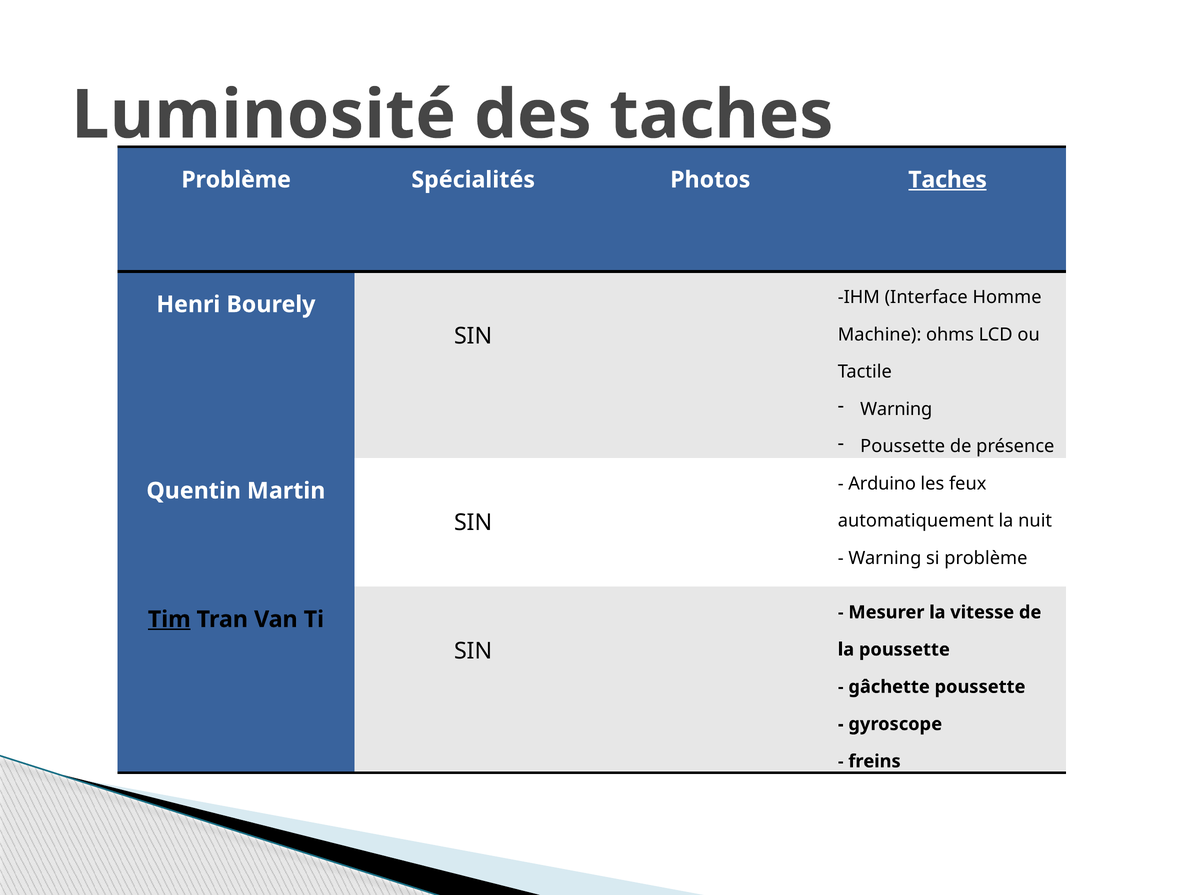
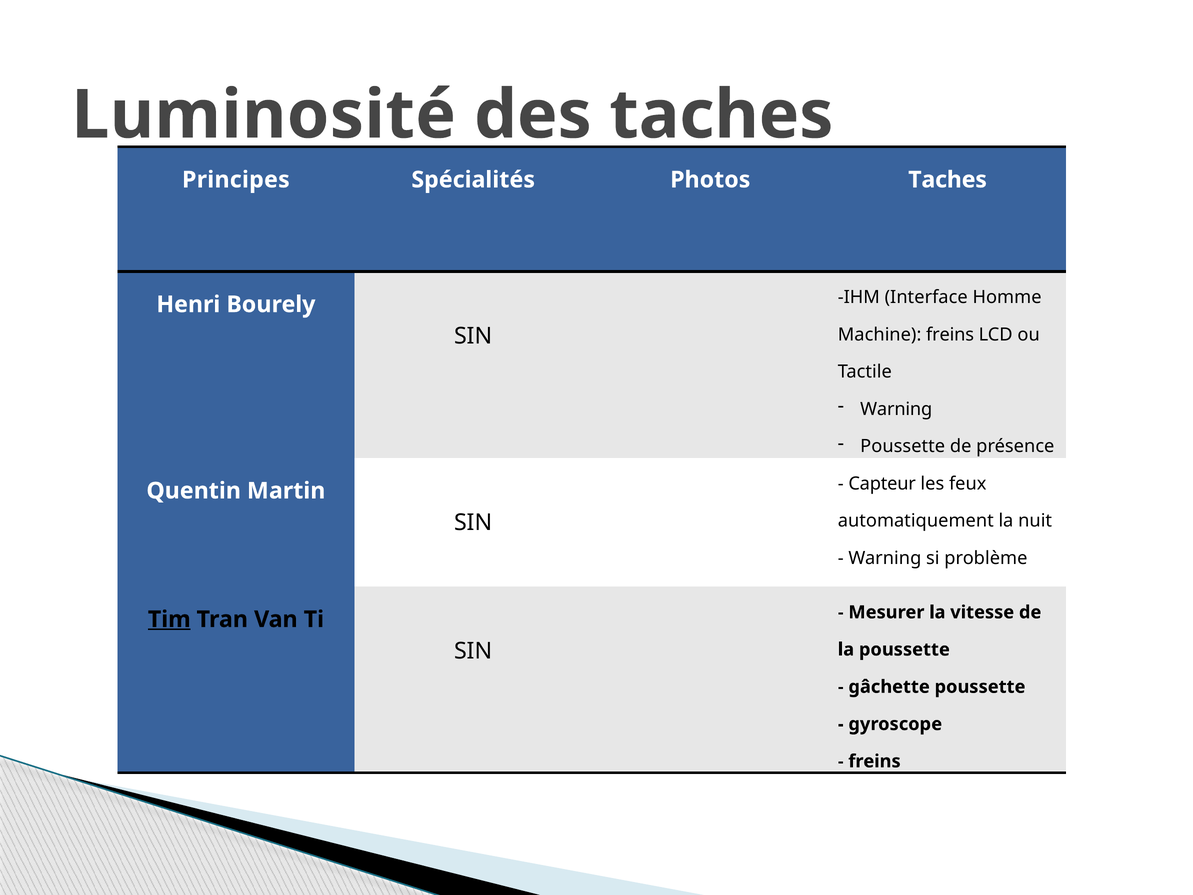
Problème at (236, 180): Problème -> Principes
Taches at (948, 180) underline: present -> none
Machine ohms: ohms -> freins
Arduino: Arduino -> Capteur
